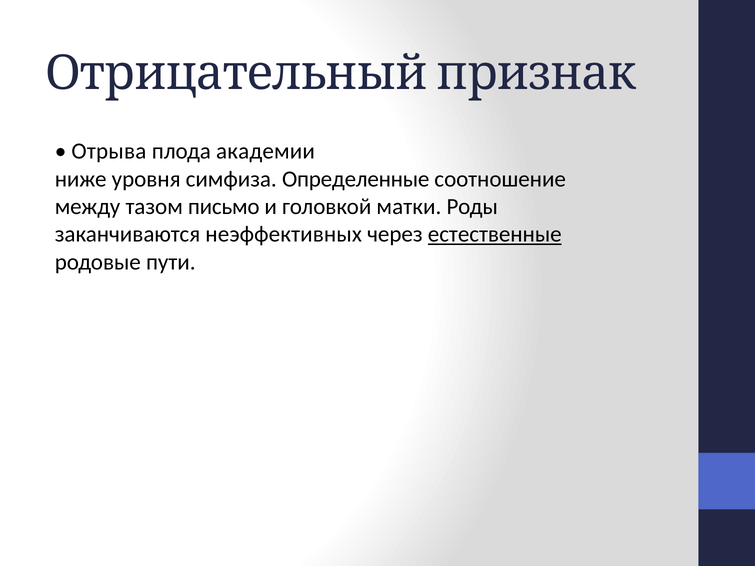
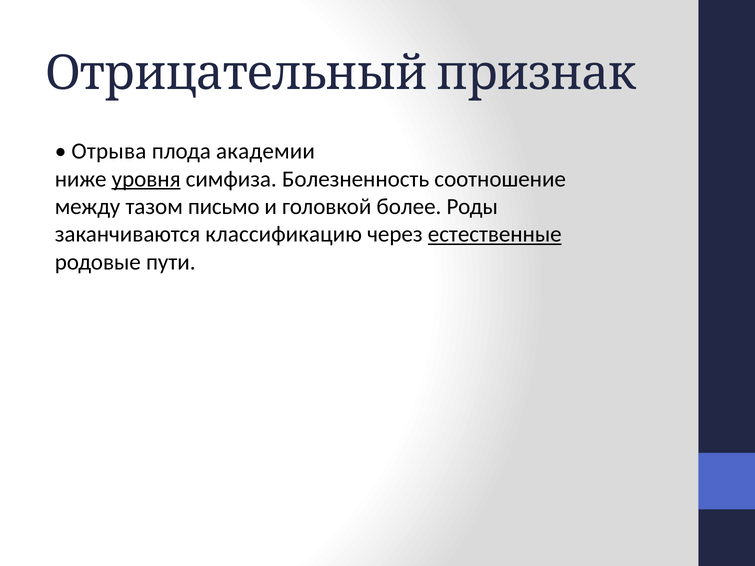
уровня underline: none -> present
Определенные: Определенные -> Болезненность
матки: матки -> более
неэффективных: неэффективных -> классификацию
